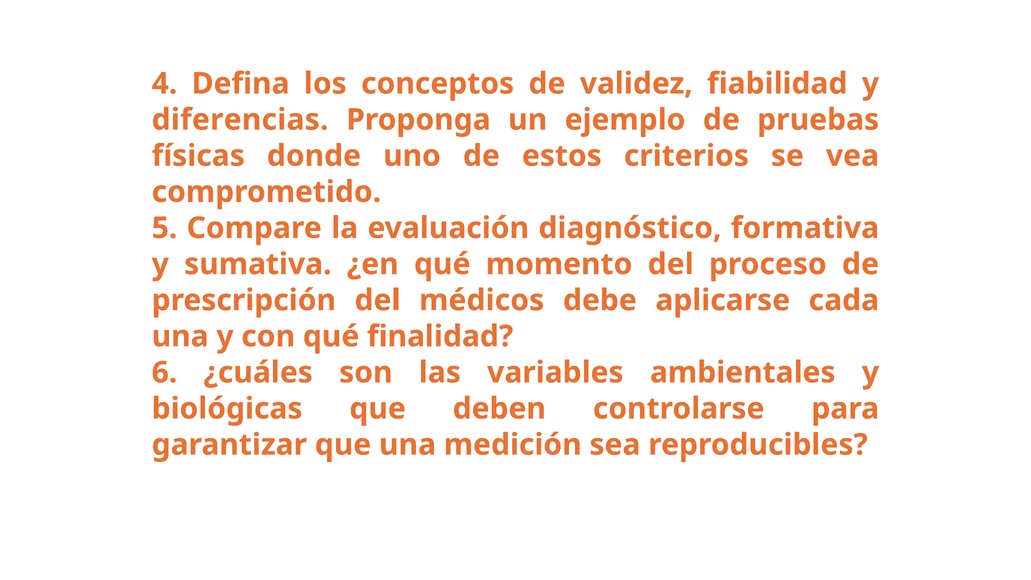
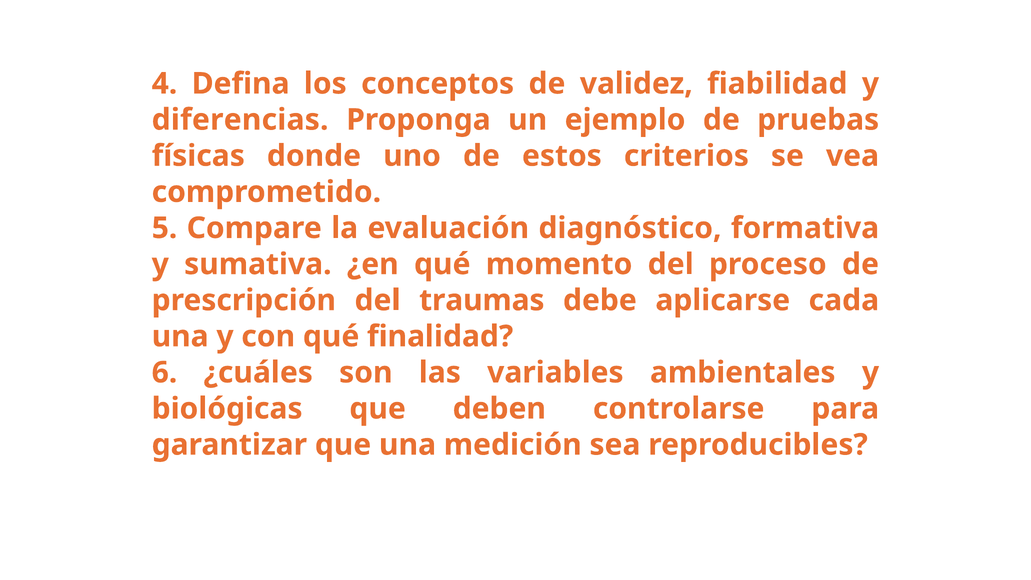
médicos: médicos -> traumas
